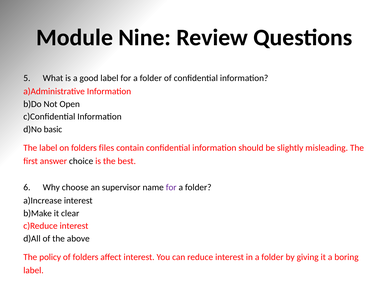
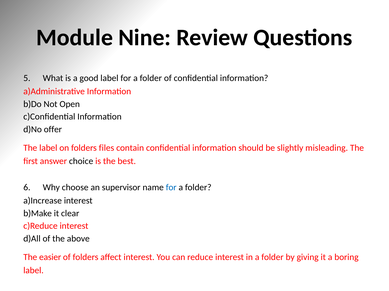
basic: basic -> offer
for at (171, 188) colour: purple -> blue
policy: policy -> easier
